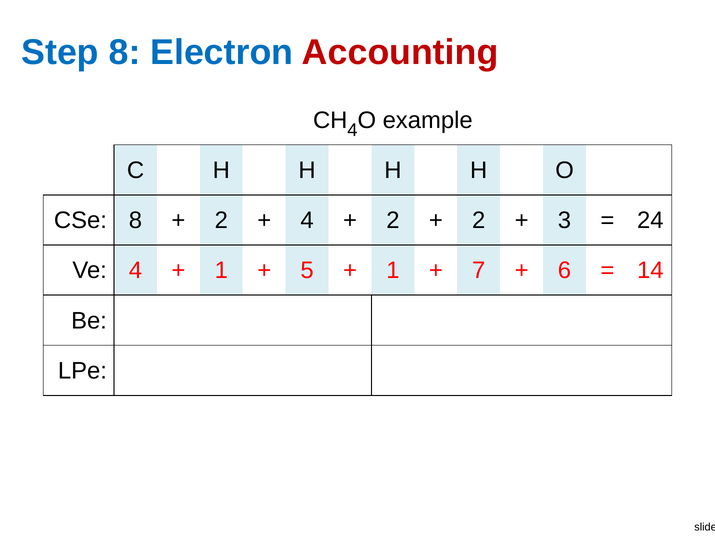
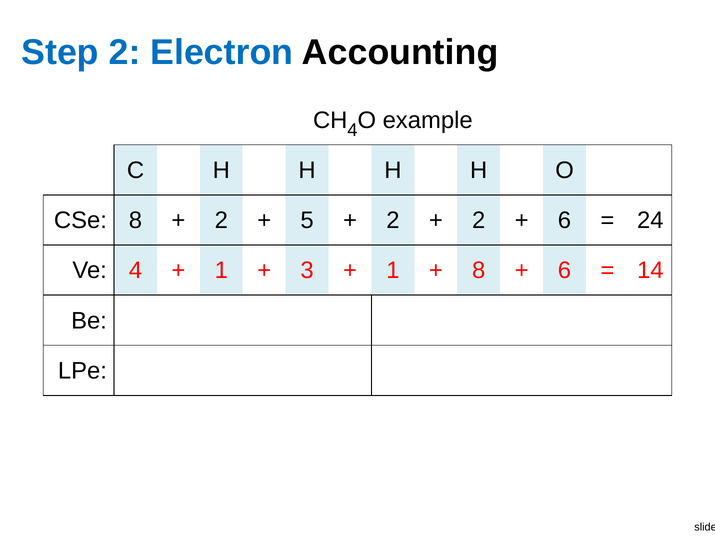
Step 8: 8 -> 2
Accounting colour: red -> black
4 at (307, 220): 4 -> 5
3 at (564, 220): 3 -> 6
5: 5 -> 3
7 at (479, 270): 7 -> 8
